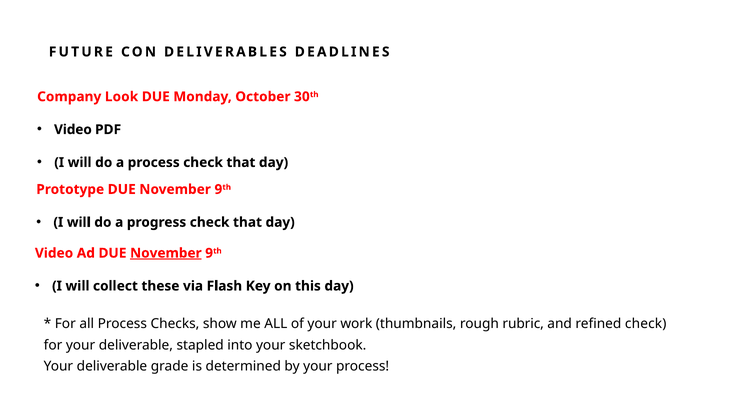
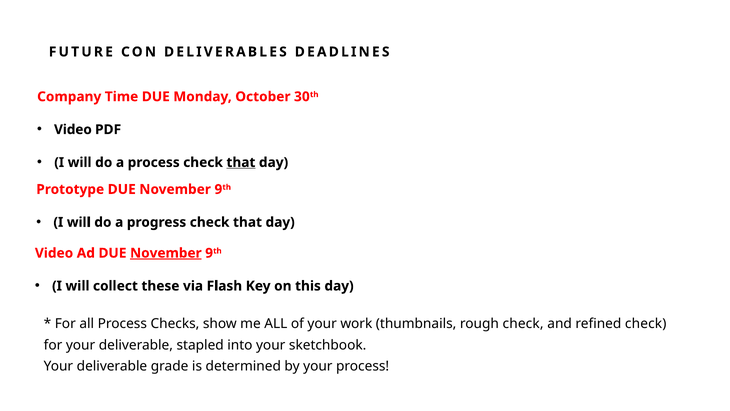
Look: Look -> Time
that at (241, 162) underline: none -> present
rough rubric: rubric -> check
